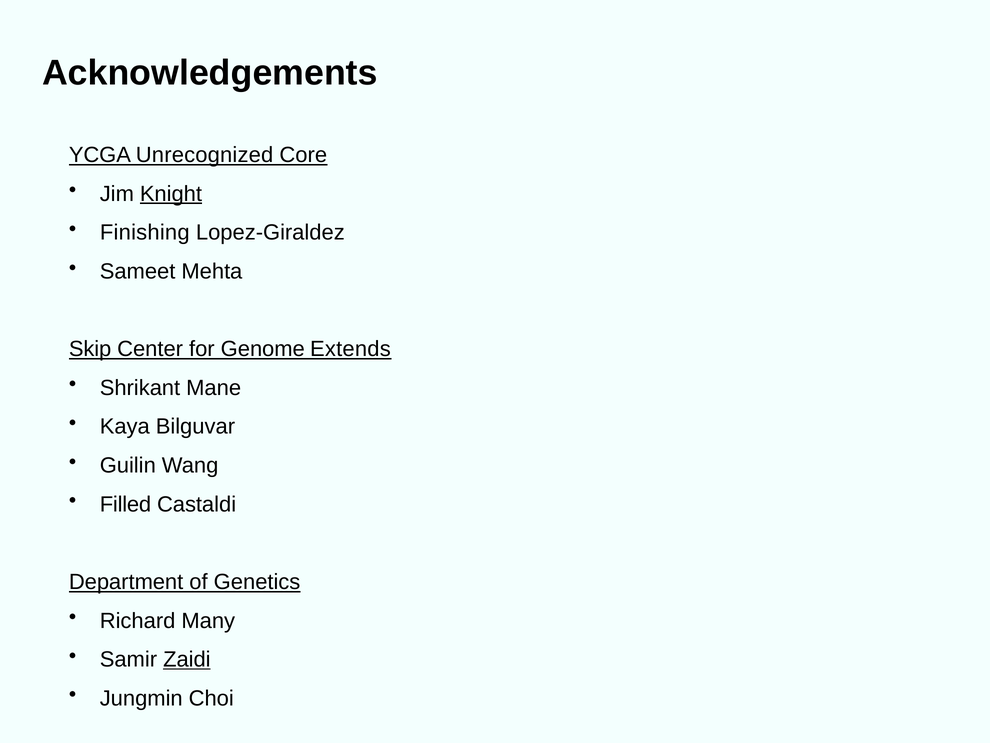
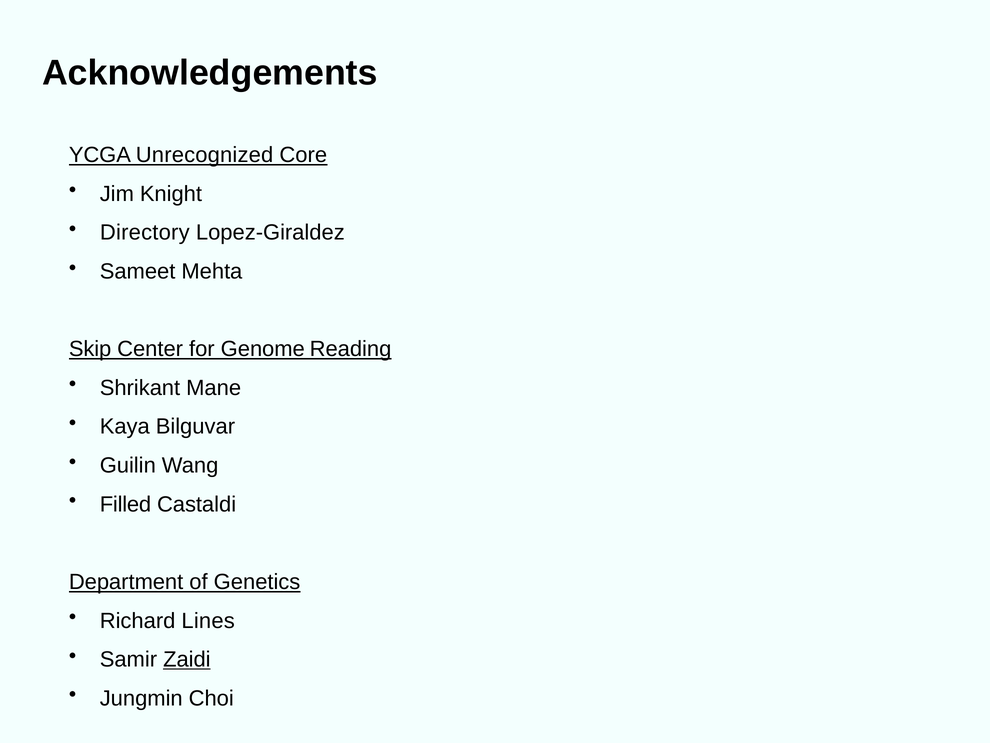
Knight underline: present -> none
Finishing: Finishing -> Directory
Extends: Extends -> Reading
Many: Many -> Lines
